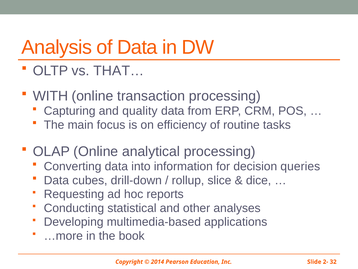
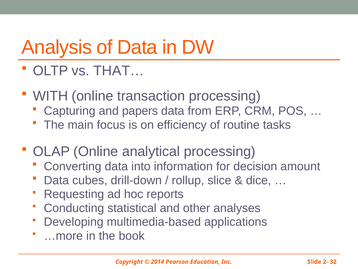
quality: quality -> papers
queries: queries -> amount
